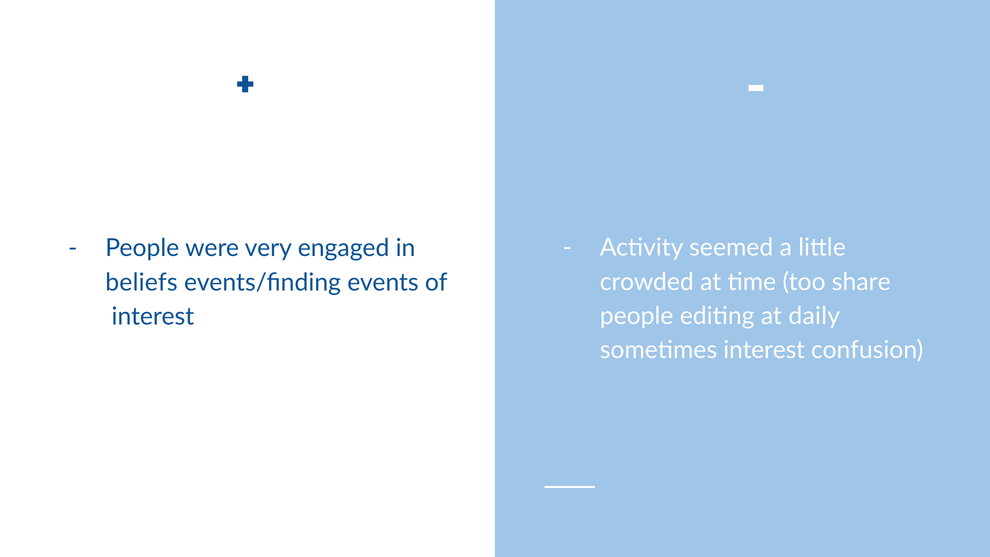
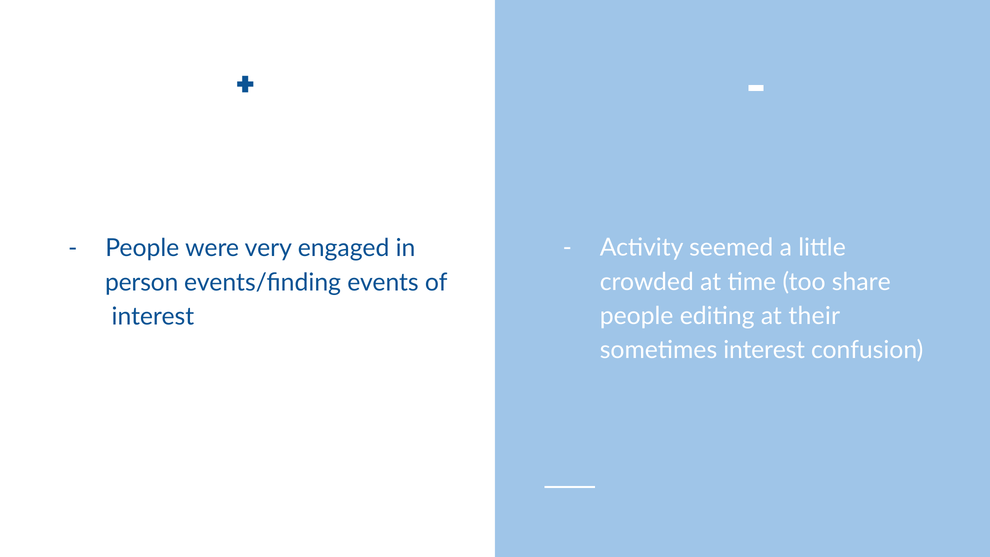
beliefs: beliefs -> person
daily: daily -> their
